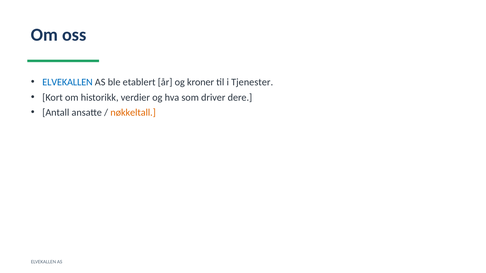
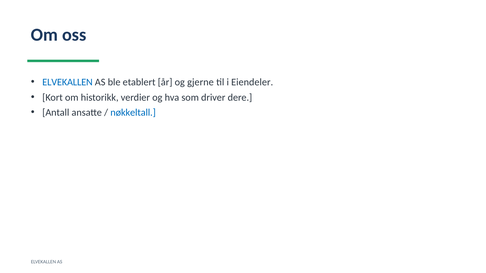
kroner: kroner -> gjerne
Tjenester: Tjenester -> Eiendeler
nøkkeltall colour: orange -> blue
